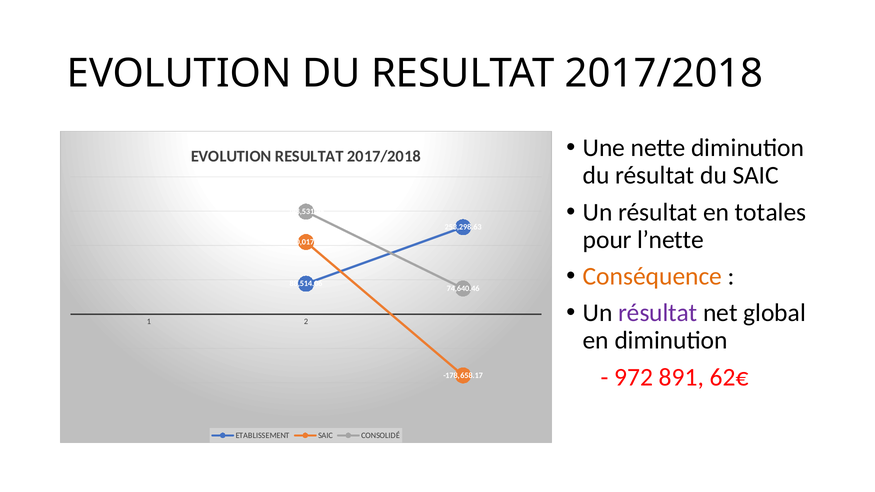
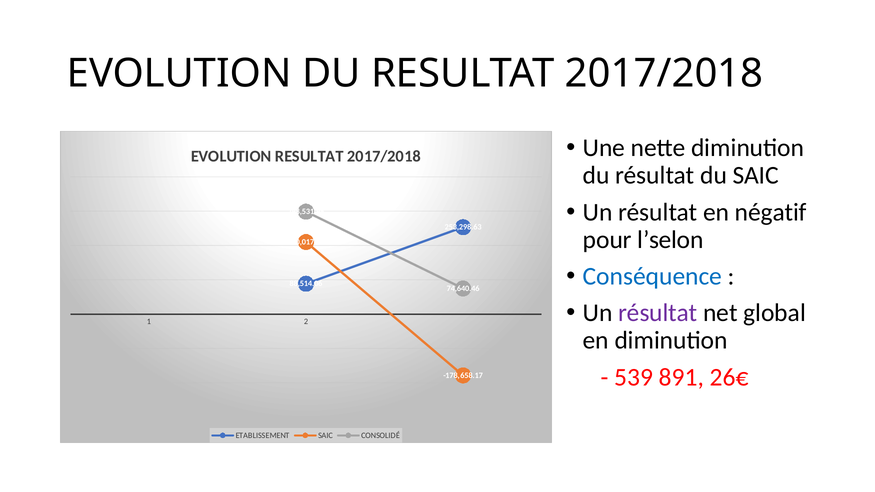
totales: totales -> négatif
l’nette: l’nette -> l’selon
Conséquence colour: orange -> blue
972: 972 -> 539
62€: 62€ -> 26€
